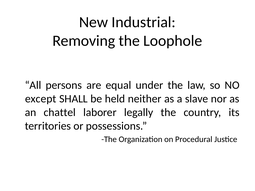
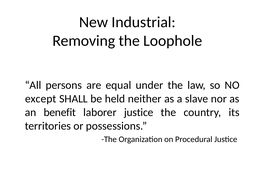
chattel: chattel -> benefit
laborer legally: legally -> justice
